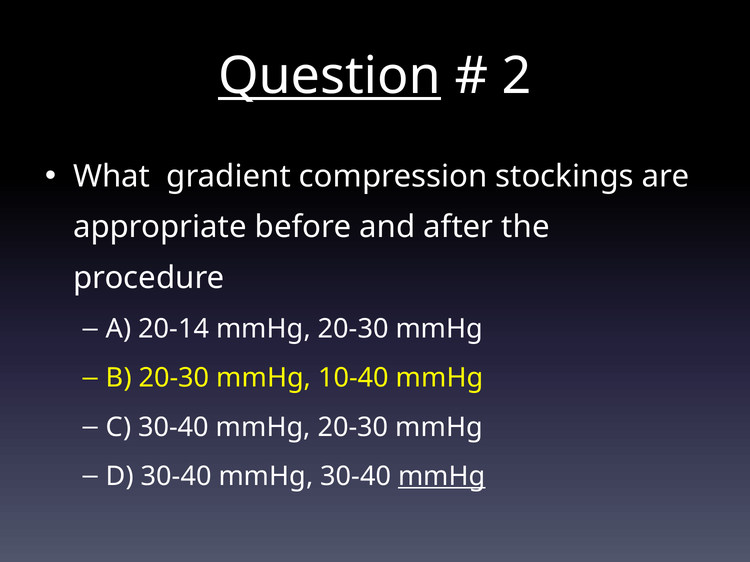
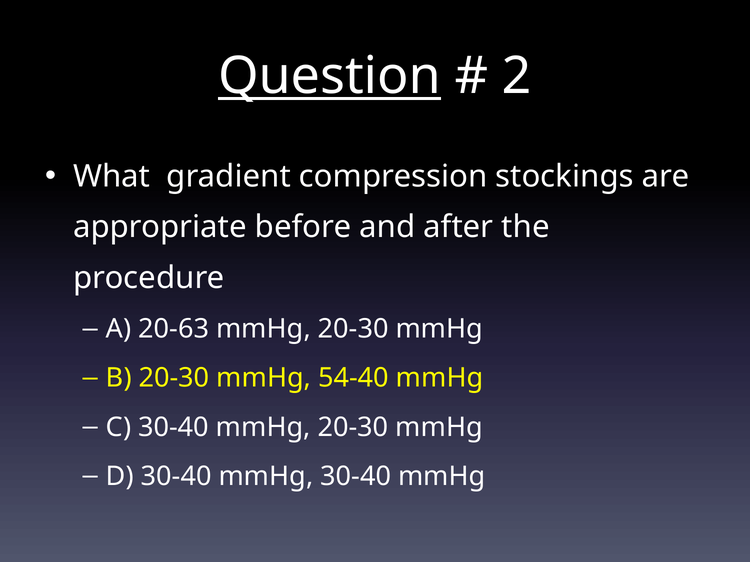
20-14: 20-14 -> 20-63
10-40: 10-40 -> 54-40
mmHg at (442, 477) underline: present -> none
